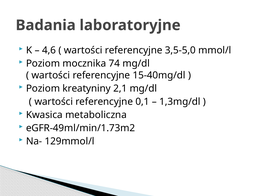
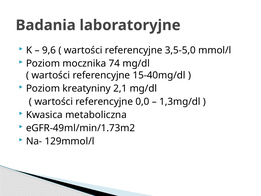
4,6: 4,6 -> 9,6
0,1: 0,1 -> 0,0
